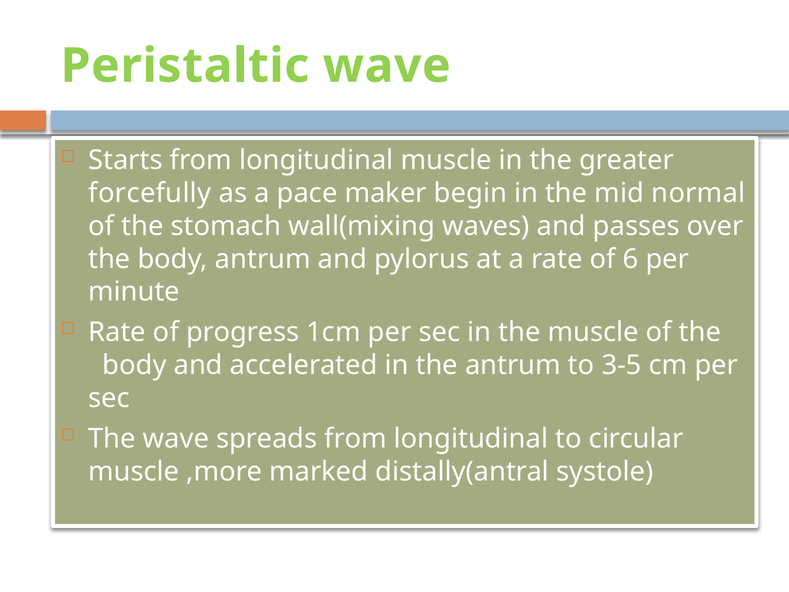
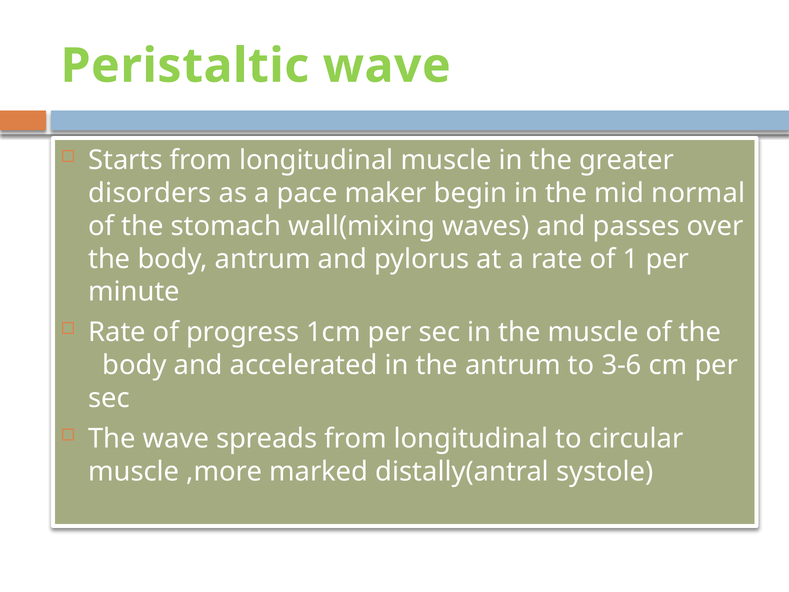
forcefully: forcefully -> disorders
6: 6 -> 1
3-5: 3-5 -> 3-6
